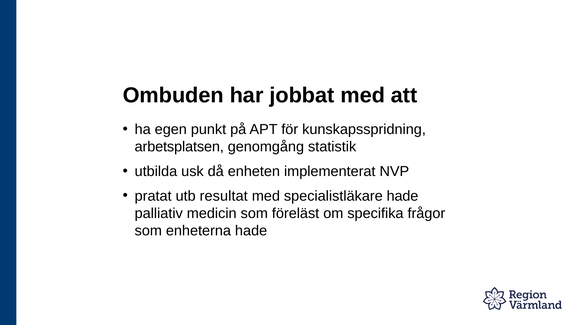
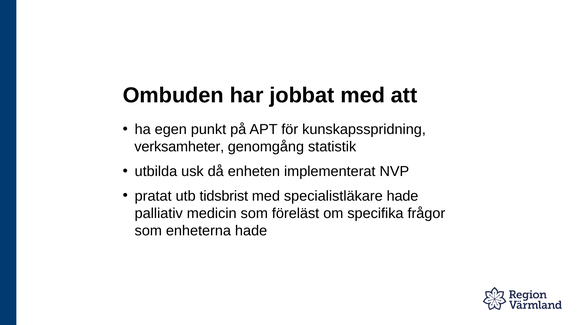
arbetsplatsen: arbetsplatsen -> verksamheter
resultat: resultat -> tidsbrist
